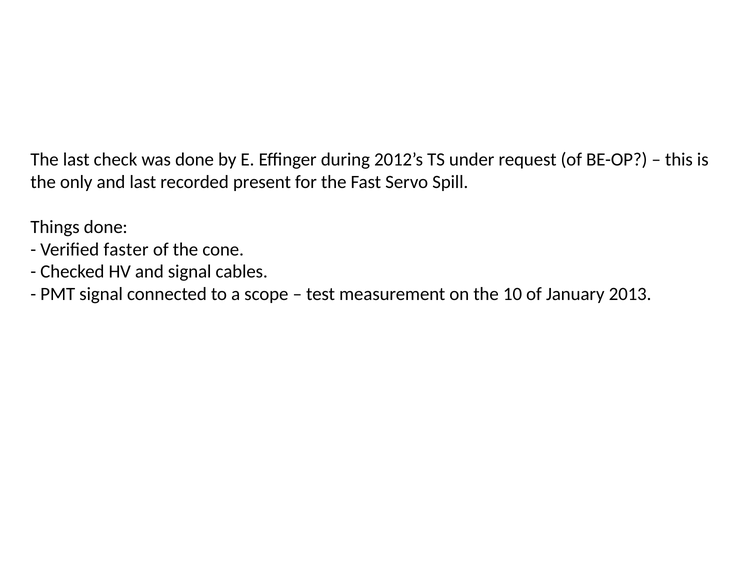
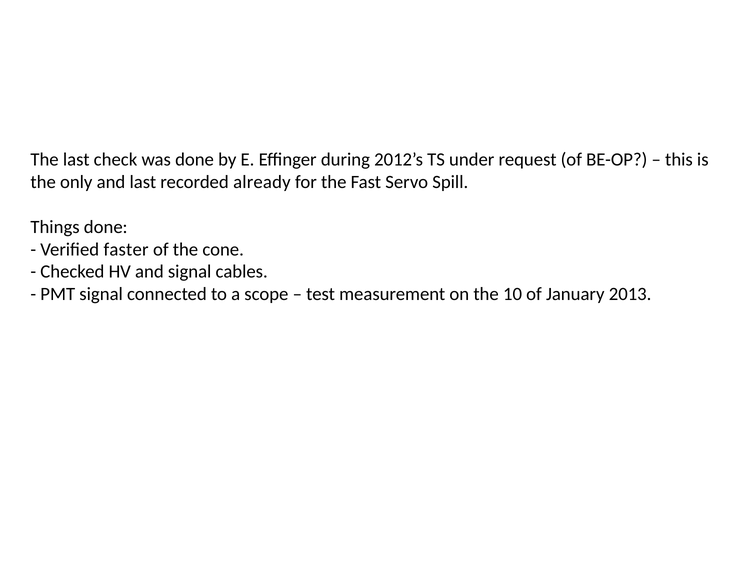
present: present -> already
